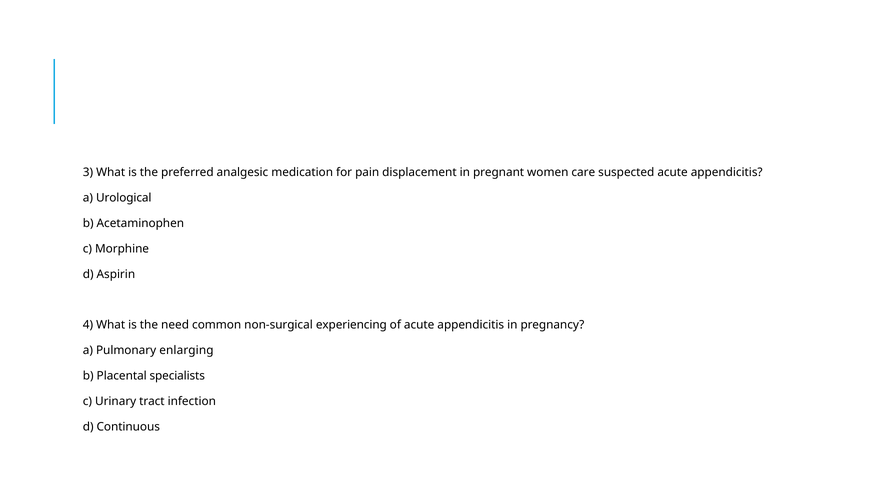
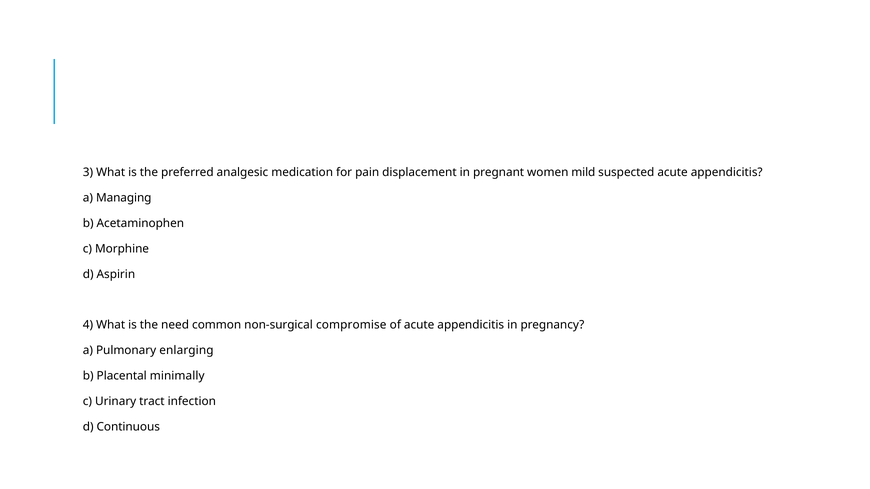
care: care -> mild
Urological: Urological -> Managing
experiencing: experiencing -> compromise
specialists: specialists -> minimally
